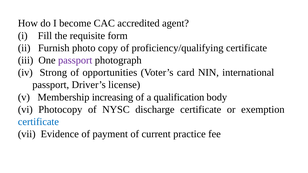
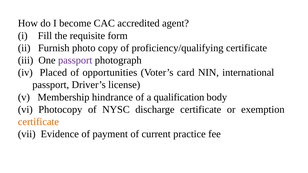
Strong: Strong -> Placed
increasing: increasing -> hindrance
certificate at (38, 122) colour: blue -> orange
